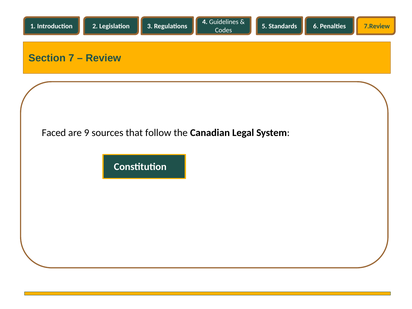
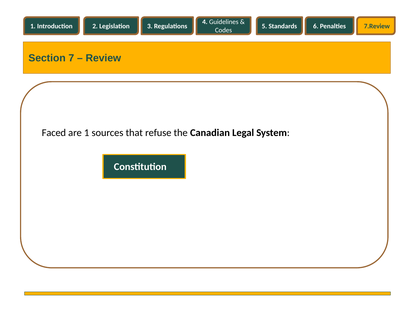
are 9: 9 -> 1
follow: follow -> refuse
